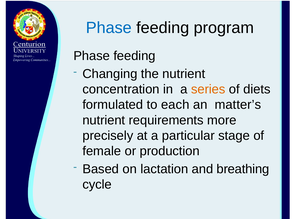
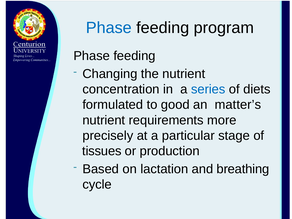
series colour: orange -> blue
each: each -> good
female: female -> tissues
